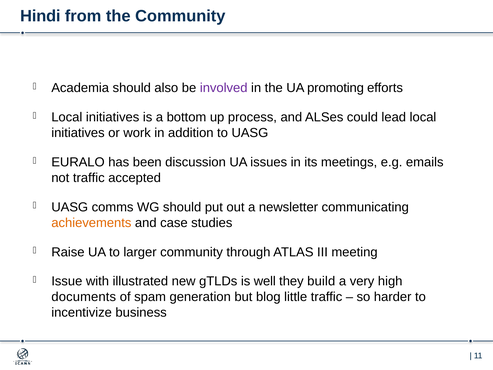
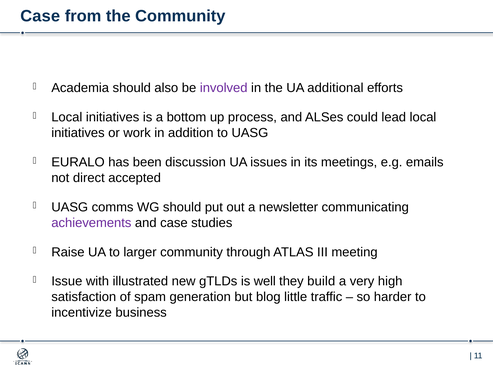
Hindi at (40, 16): Hindi -> Case
promoting: promoting -> additional
not traffic: traffic -> direct
achievements colour: orange -> purple
documents: documents -> satisfaction
